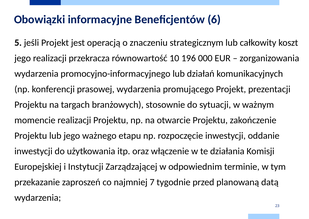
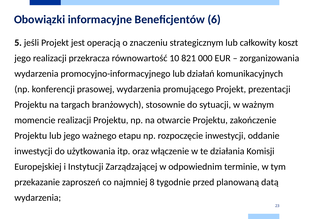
196: 196 -> 821
7: 7 -> 8
